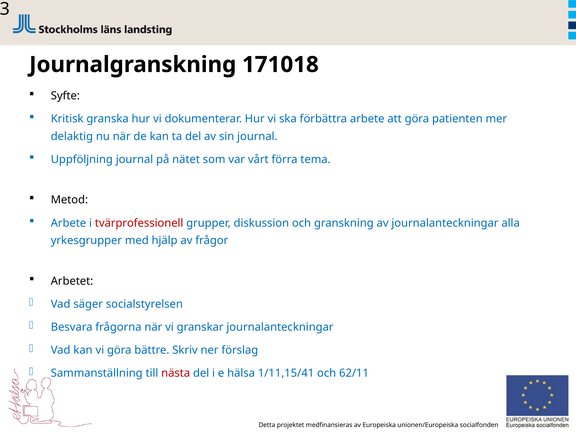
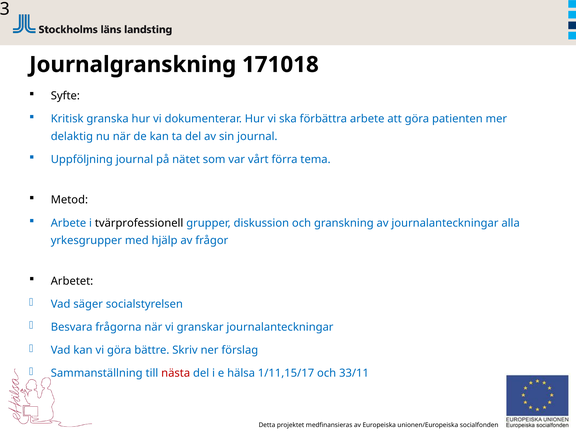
tvärprofessionell colour: red -> black
1/11,15/41: 1/11,15/41 -> 1/11,15/17
62/11: 62/11 -> 33/11
